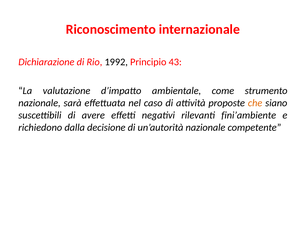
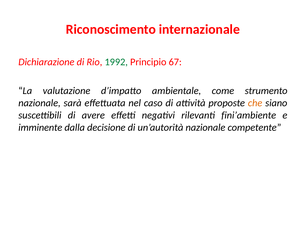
1992 colour: black -> green
43: 43 -> 67
richiedono: richiedono -> imminente
